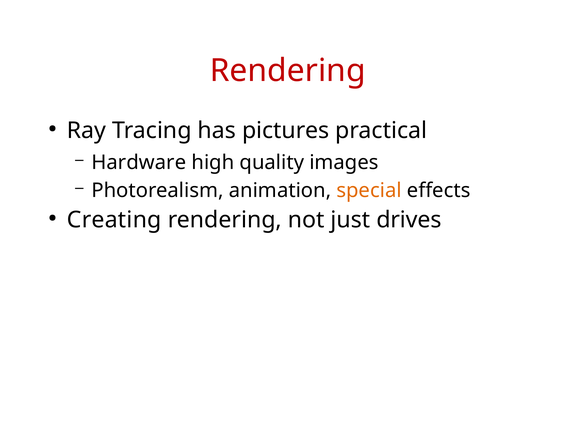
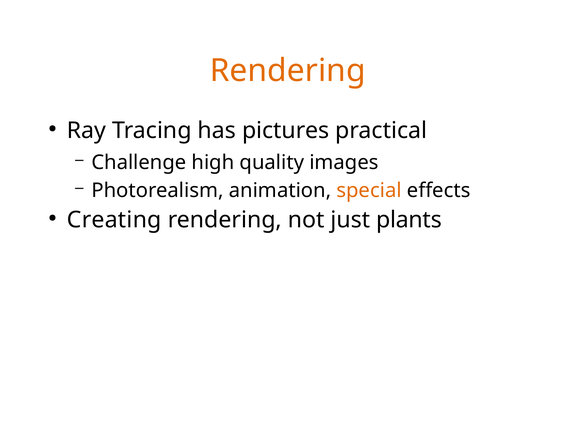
Rendering at (288, 71) colour: red -> orange
Hardware: Hardware -> Challenge
drives: drives -> plants
